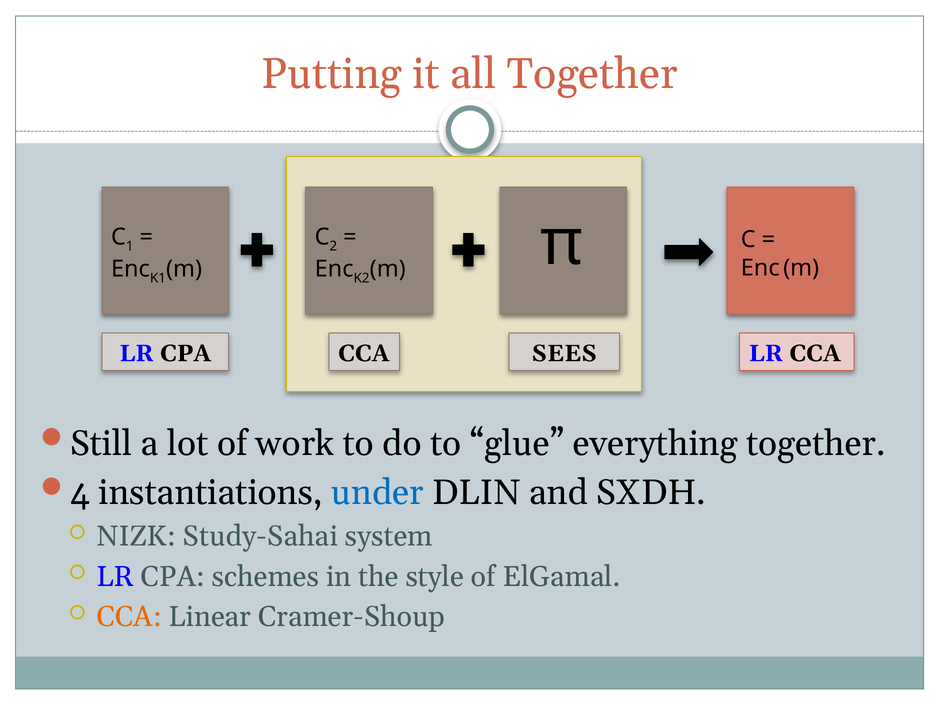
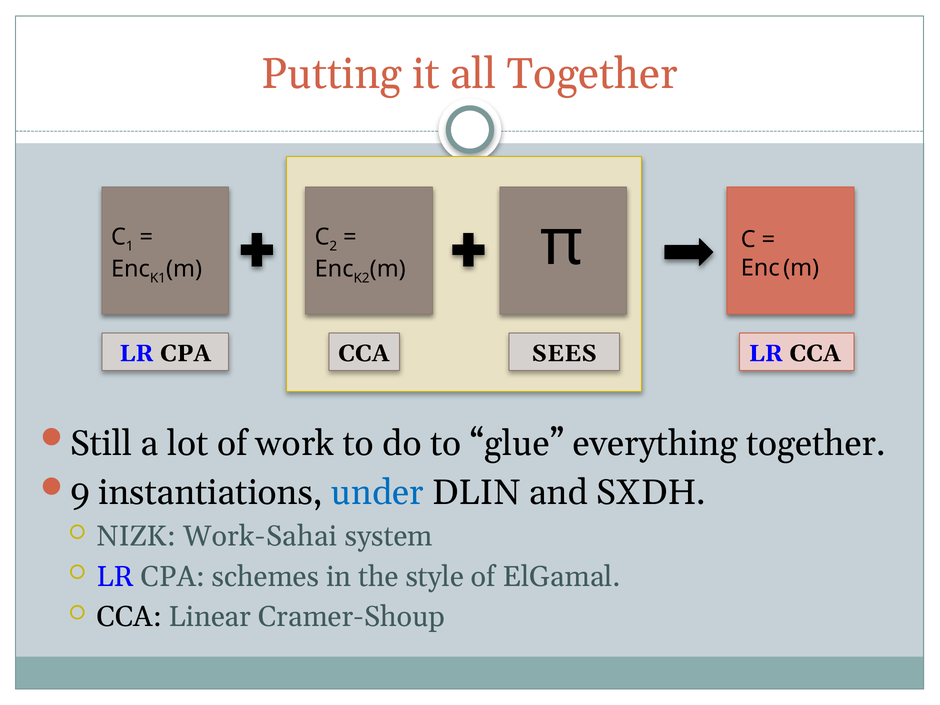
4: 4 -> 9
Study-Sahai: Study-Sahai -> Work-Sahai
CCA at (129, 617) colour: orange -> black
